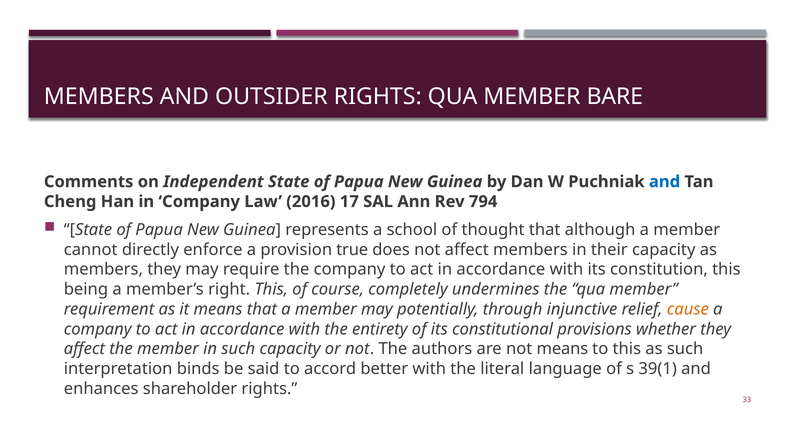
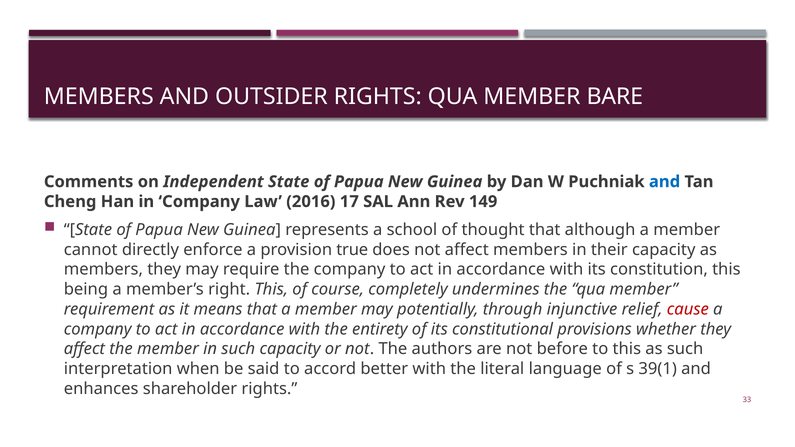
794: 794 -> 149
cause colour: orange -> red
not means: means -> before
binds: binds -> when
